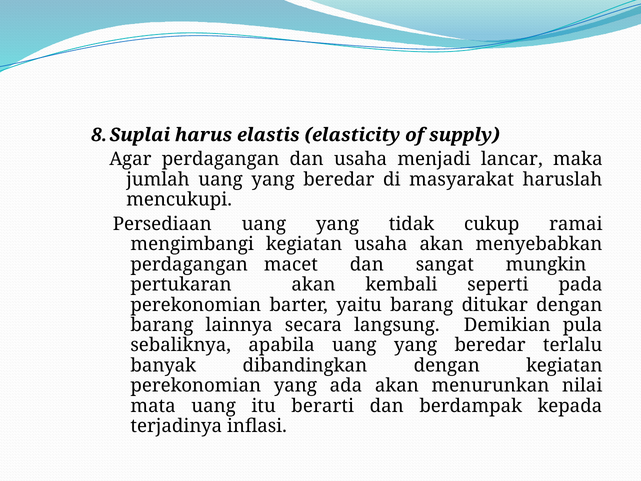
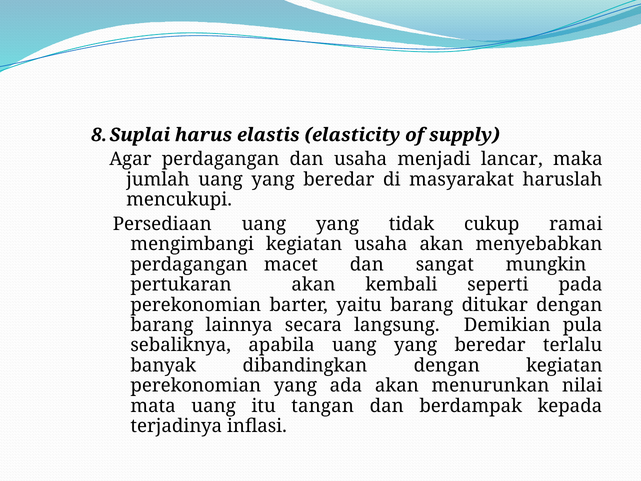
berarti: berarti -> tangan
